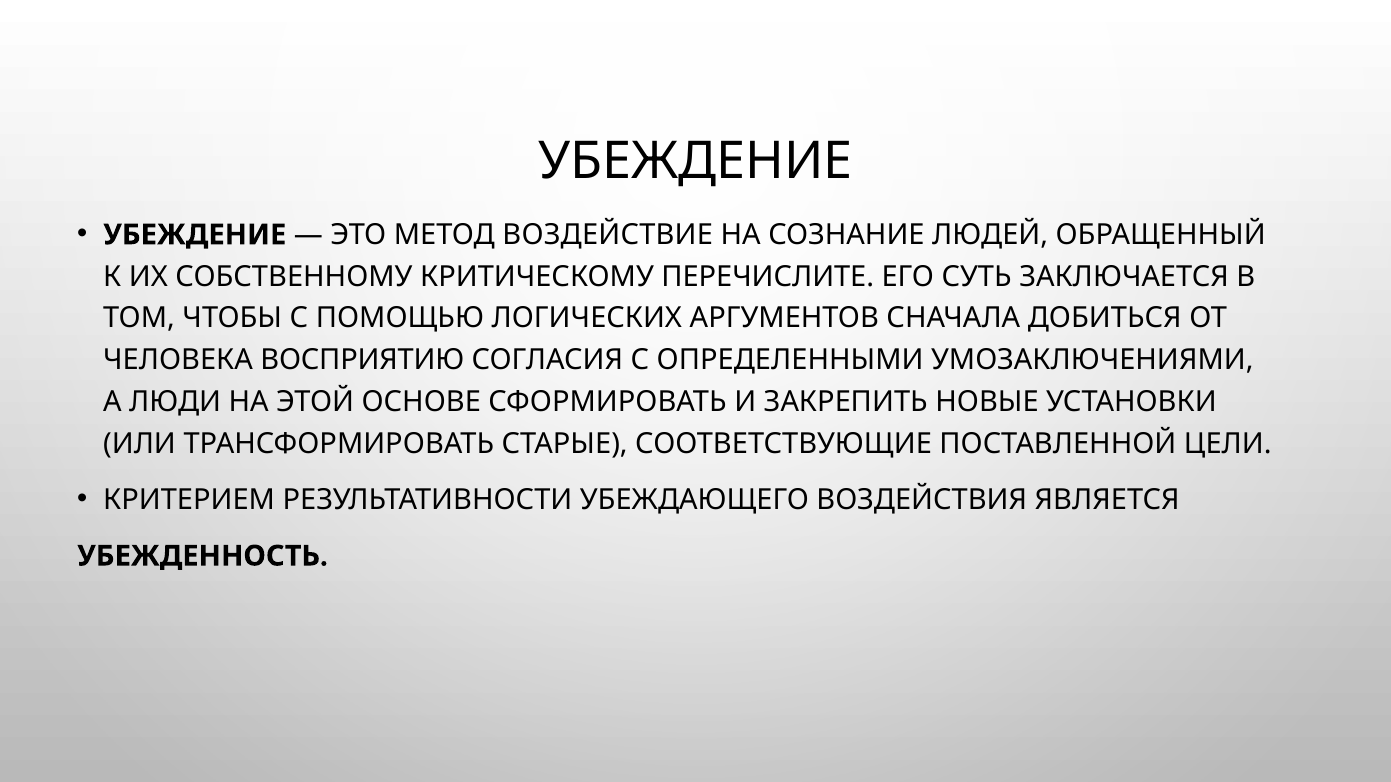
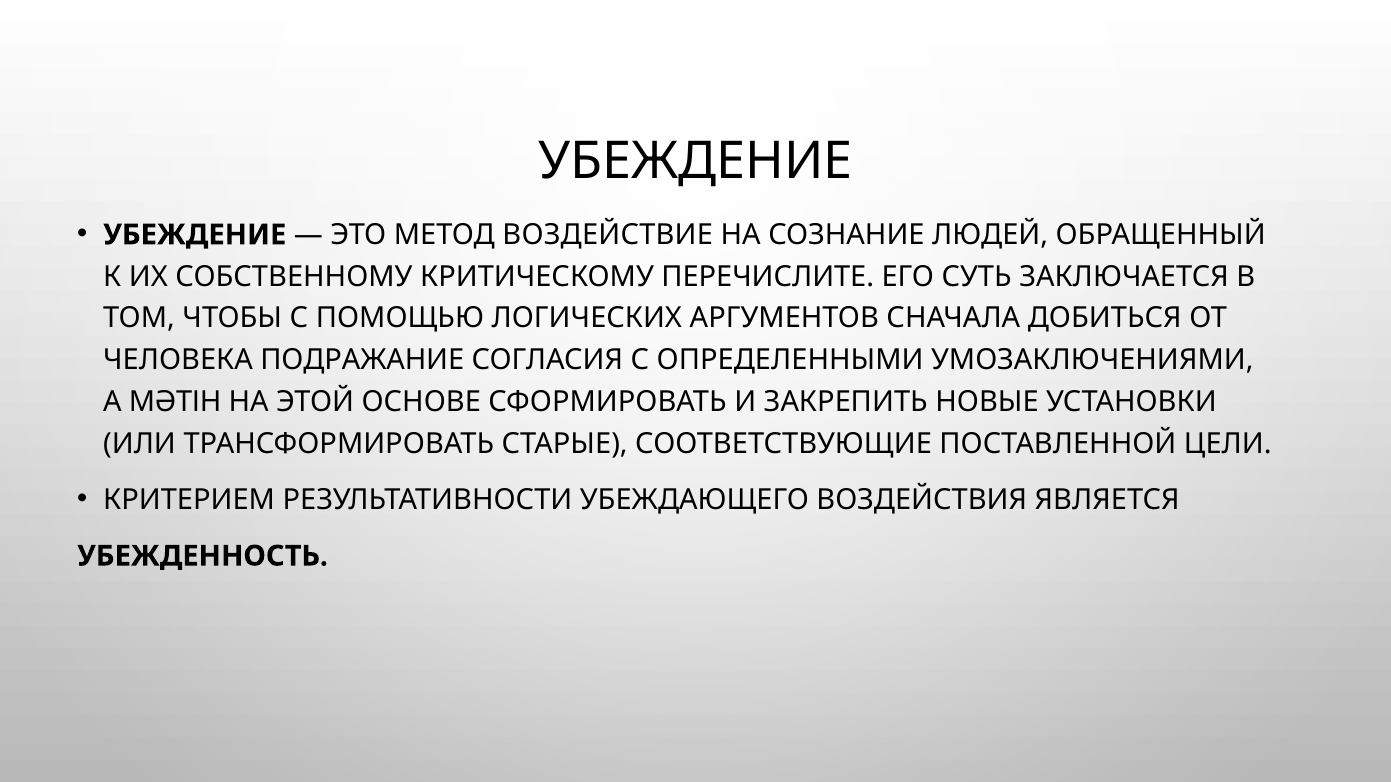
ВОСПРИЯТИЮ: ВОСПРИЯТИЮ -> ПОДРАЖАНИЕ
ЛЮДИ: ЛЮДИ -> МӘТІН
